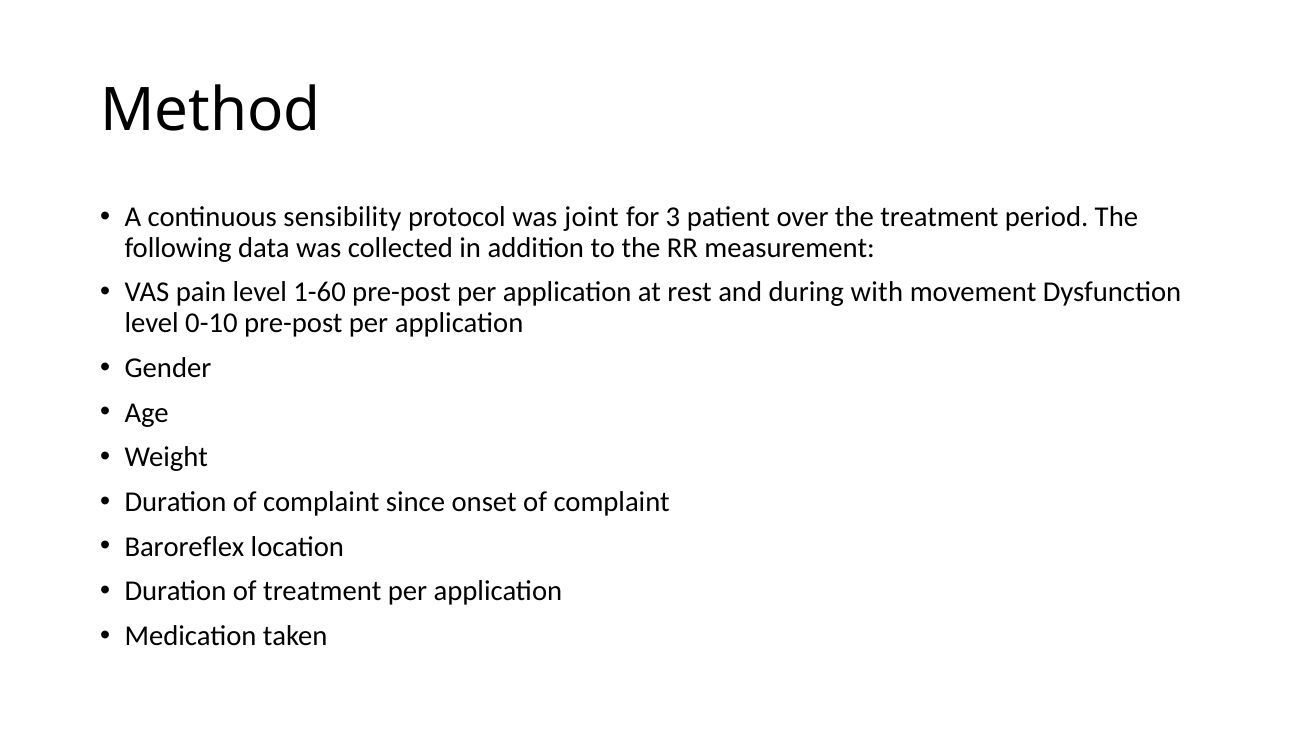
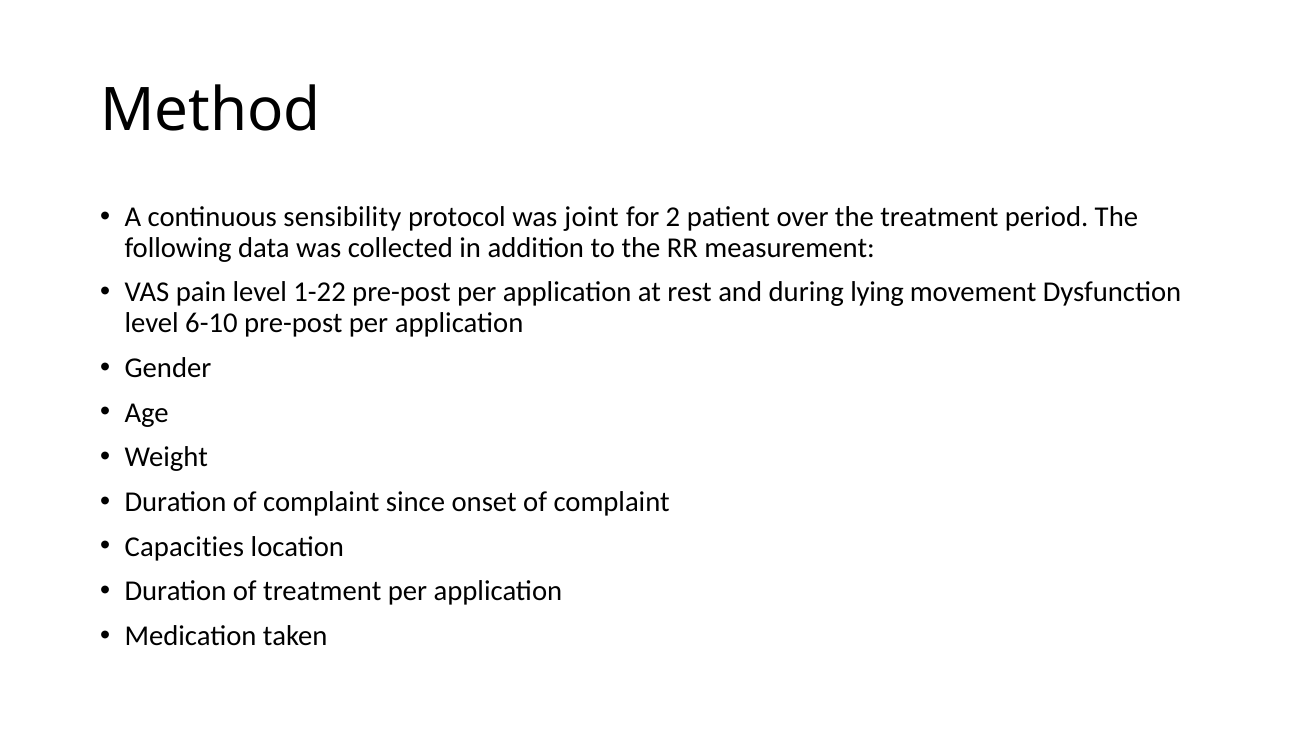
3: 3 -> 2
1-60: 1-60 -> 1-22
with: with -> lying
0-10: 0-10 -> 6-10
Baroreflex: Baroreflex -> Capacities
